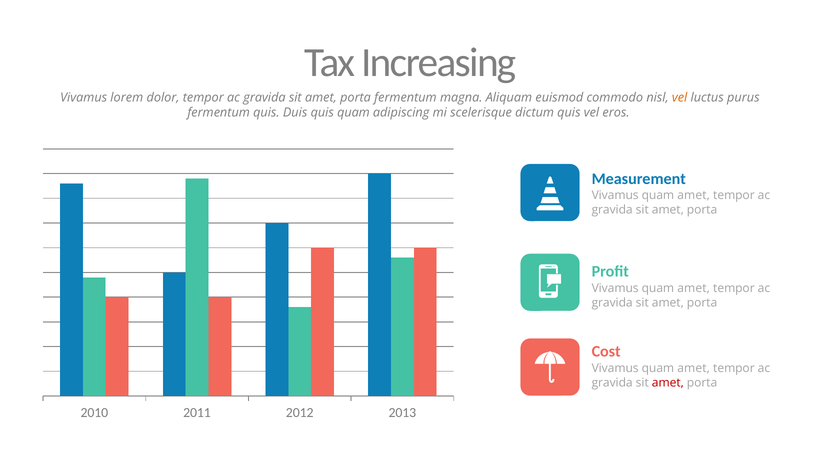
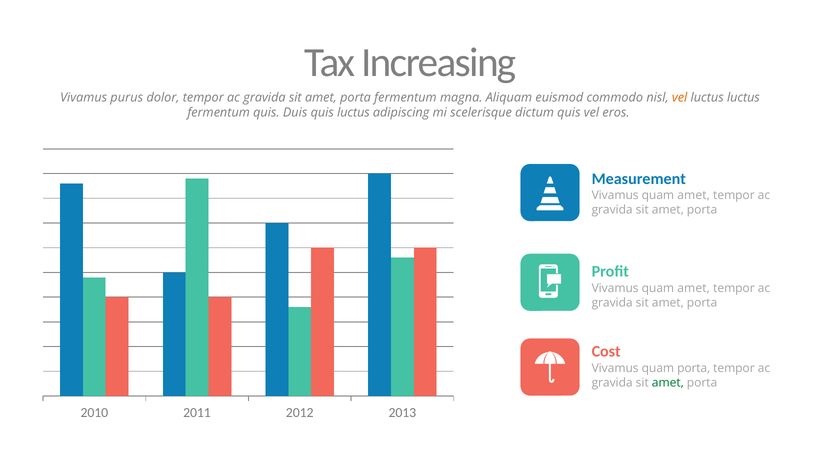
lorem: lorem -> purus
luctus purus: purus -> luctus
quis quam: quam -> luctus
amet at (694, 368): amet -> porta
amet at (668, 382) colour: red -> green
